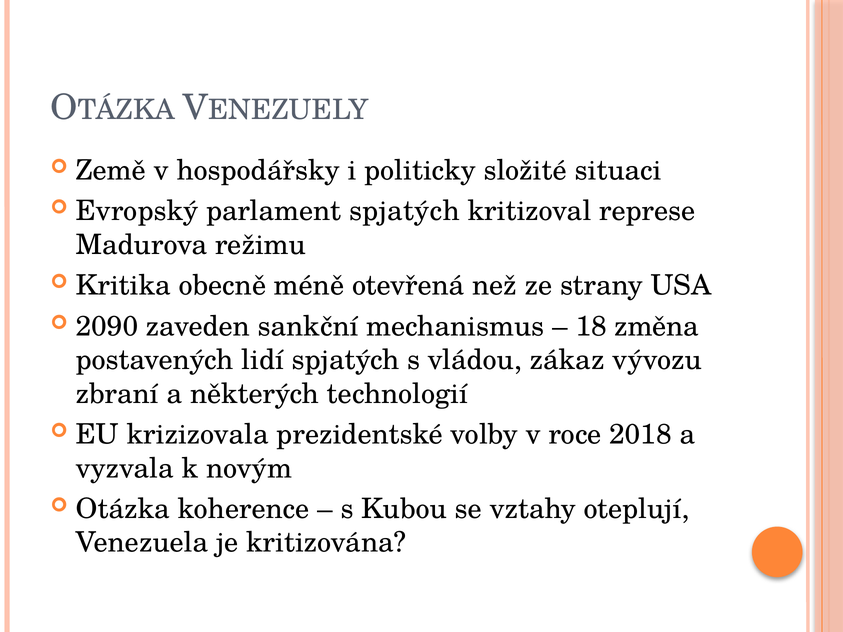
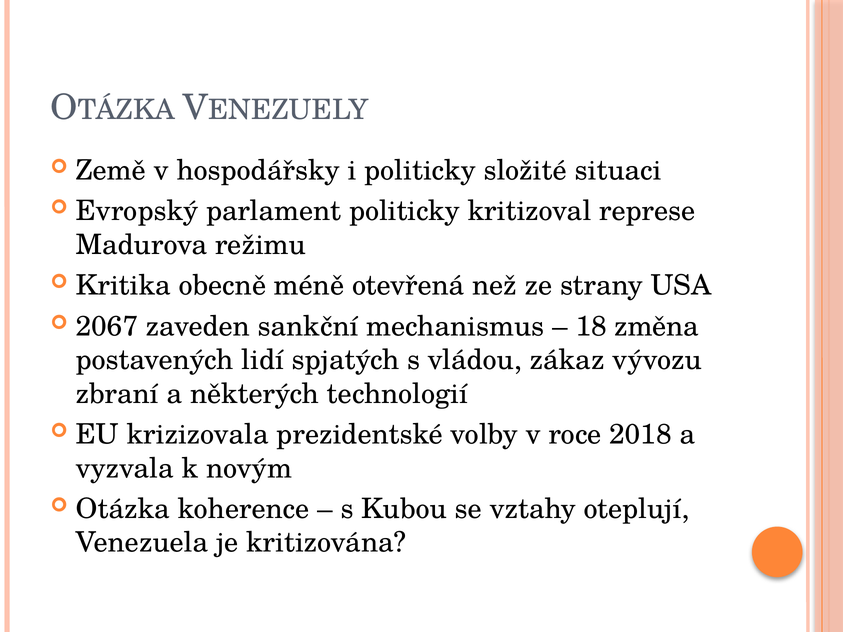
parlament spjatých: spjatých -> politicky
2090: 2090 -> 2067
